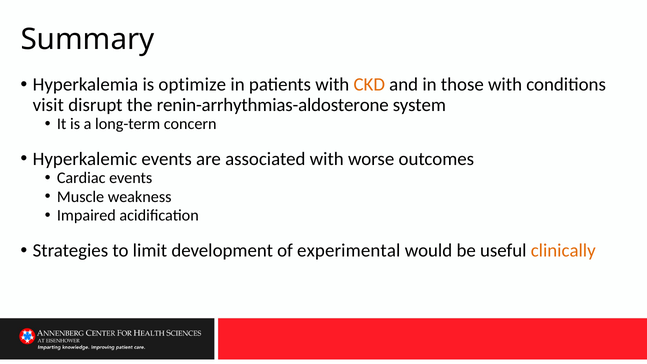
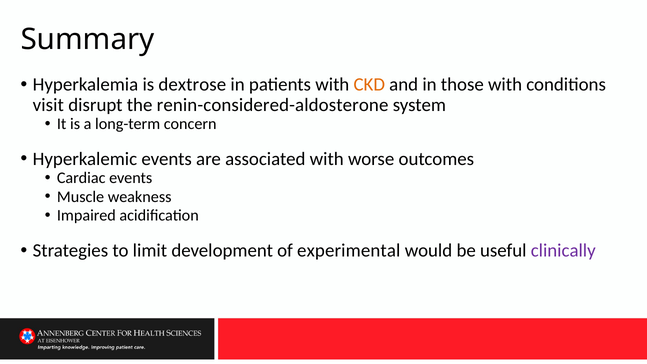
optimize: optimize -> dextrose
renin-arrhythmias-aldosterone: renin-arrhythmias-aldosterone -> renin-considered-aldosterone
clinically colour: orange -> purple
